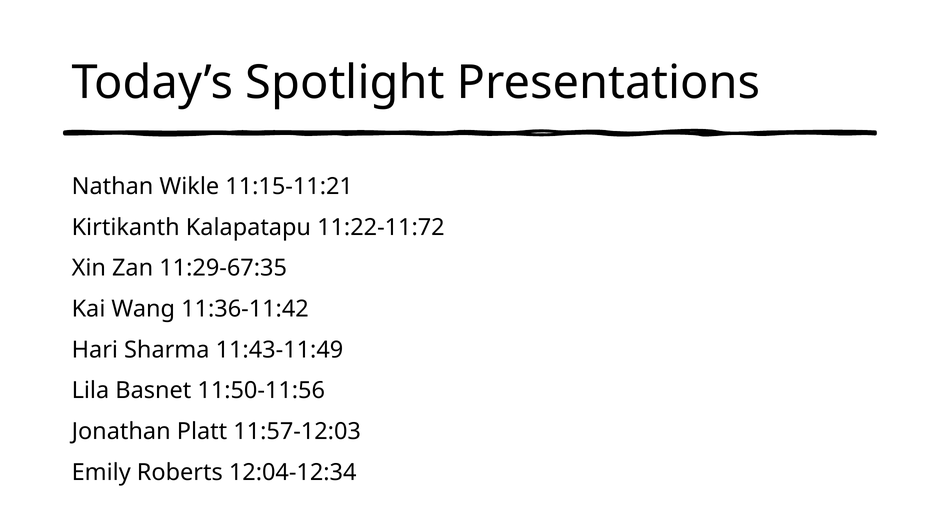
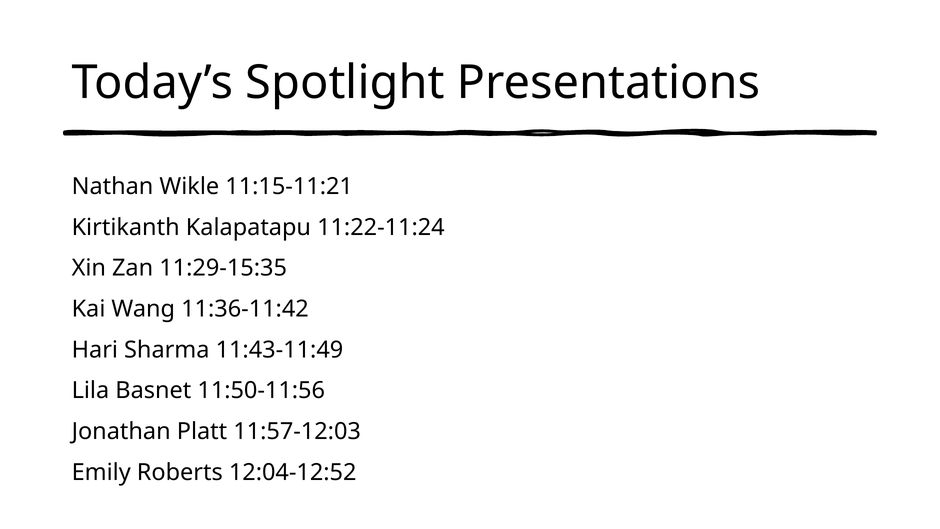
11:22-11:72: 11:22-11:72 -> 11:22-11:24
11:29-67:35: 11:29-67:35 -> 11:29-15:35
12:04-12:34: 12:04-12:34 -> 12:04-12:52
